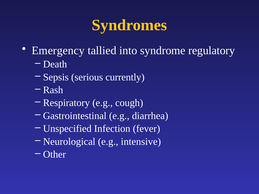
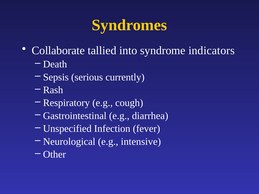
Emergency: Emergency -> Collaborate
regulatory: regulatory -> indicators
